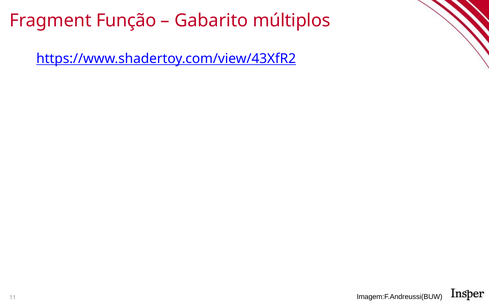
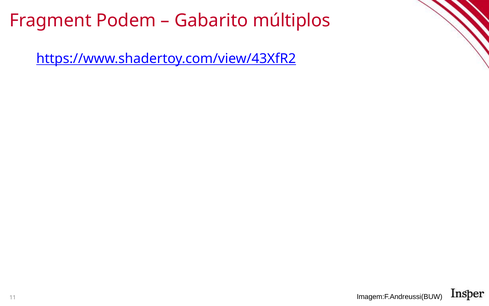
Função: Função -> Podem
